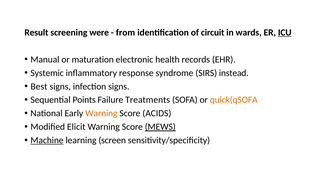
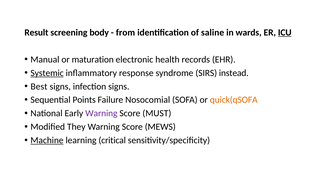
were: were -> body
circuit: circuit -> saline
Systemic underline: none -> present
Treatments: Treatments -> Nosocomial
Warning at (101, 113) colour: orange -> purple
ACIDS: ACIDS -> MUST
Elicit: Elicit -> They
MEWS underline: present -> none
screen: screen -> critical
